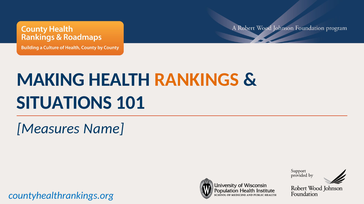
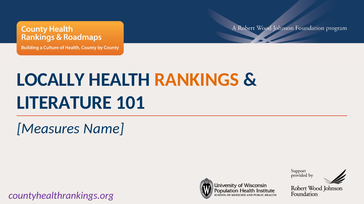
MAKING: MAKING -> LOCALLY
SITUATIONS: SITUATIONS -> LITERATURE
countyhealthrankings.org colour: blue -> purple
